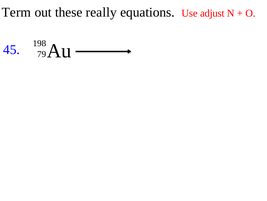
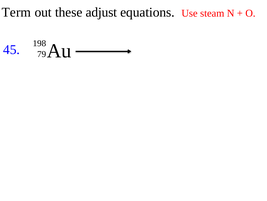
really: really -> adjust
adjust: adjust -> steam
